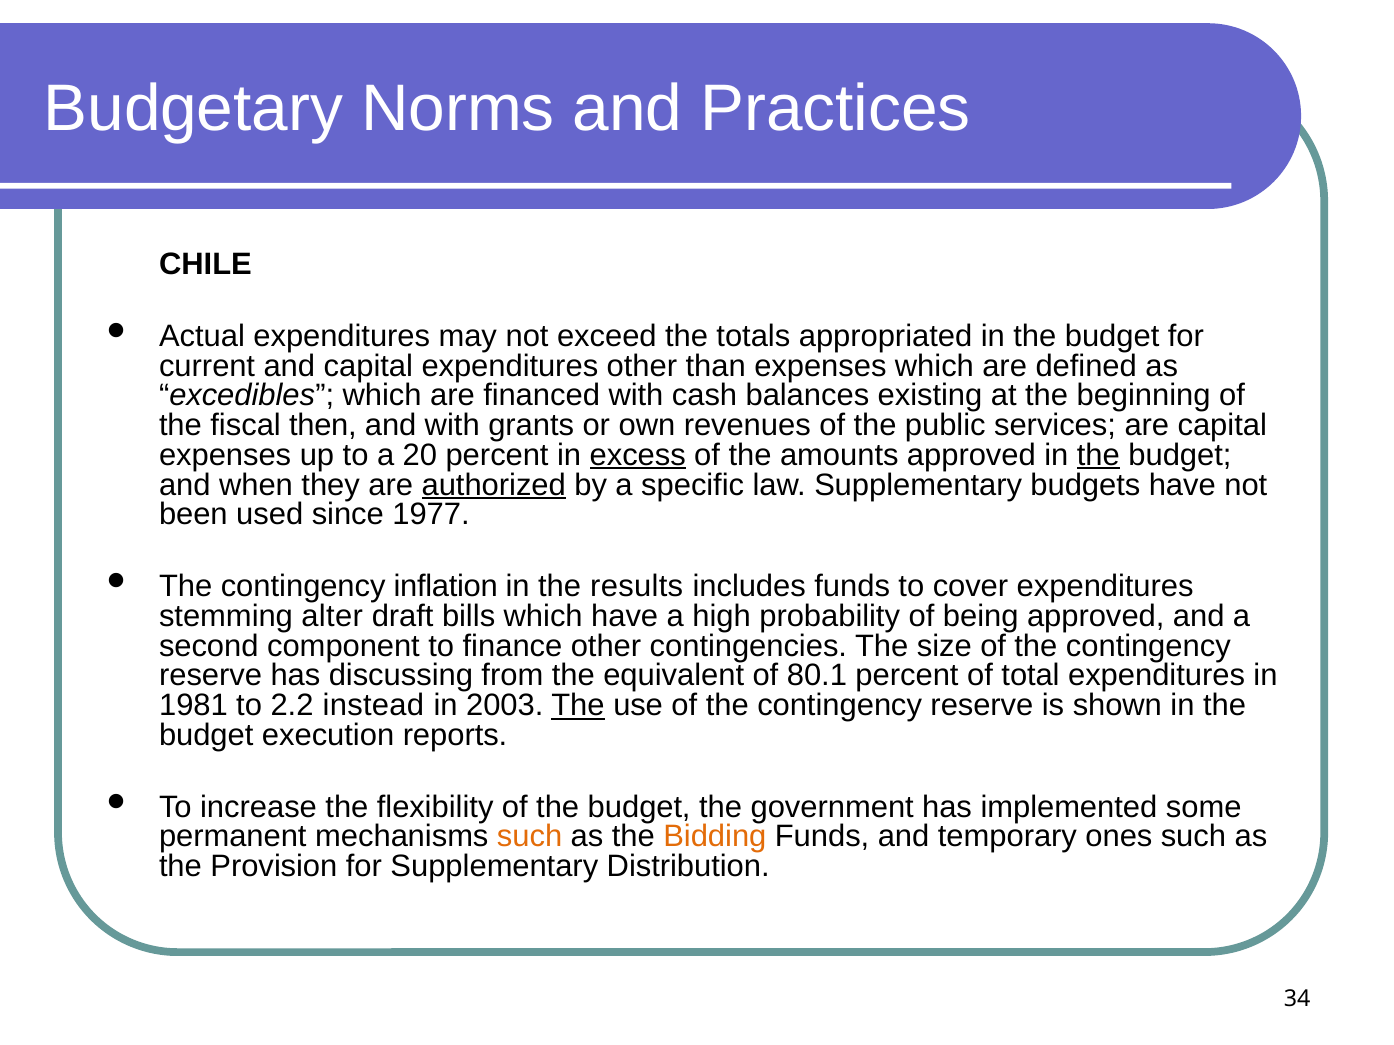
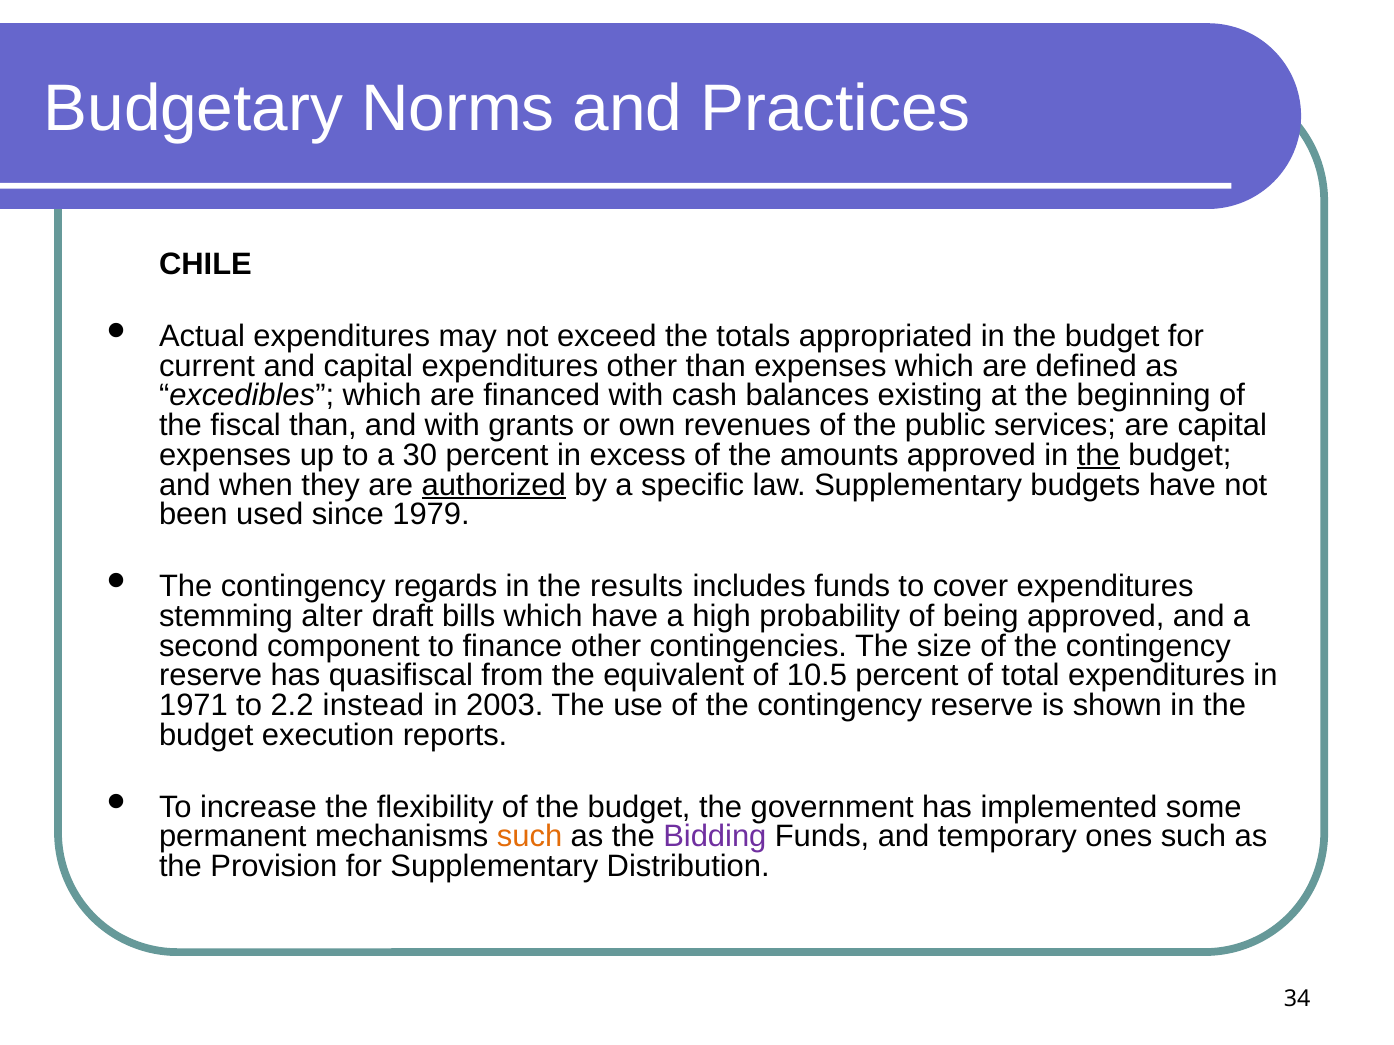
fiscal then: then -> than
20: 20 -> 30
excess underline: present -> none
1977: 1977 -> 1979
inflation: inflation -> regards
discussing: discussing -> quasifiscal
80.1: 80.1 -> 10.5
1981: 1981 -> 1971
The at (578, 706) underline: present -> none
Bidding colour: orange -> purple
